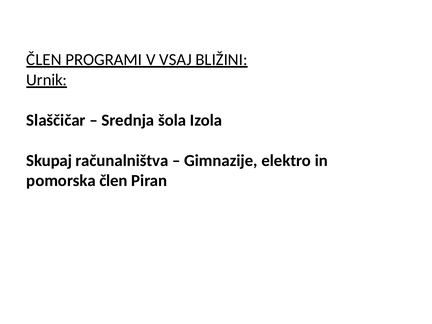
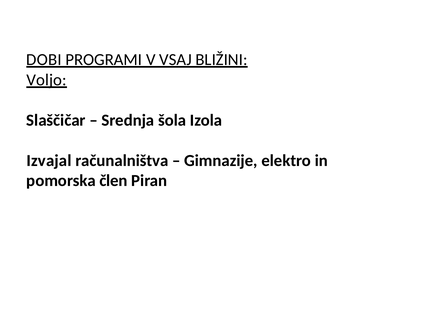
ČLEN at (44, 60): ČLEN -> DOBI
Urnik: Urnik -> Voljo
Skupaj: Skupaj -> Izvajal
